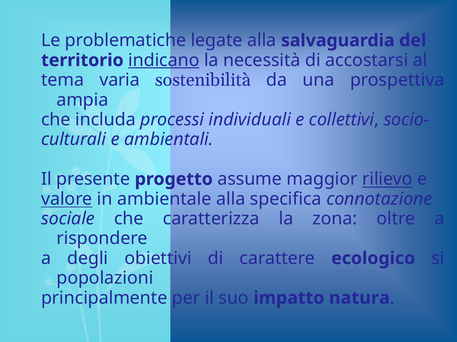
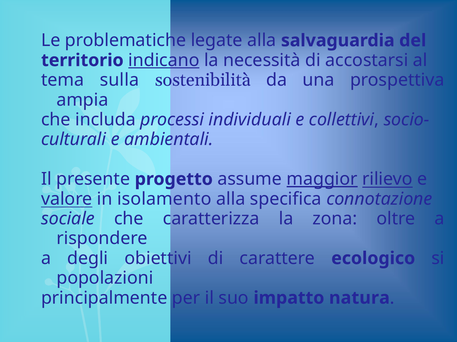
varia: varia -> sulla
maggior underline: none -> present
ambientale: ambientale -> isolamento
